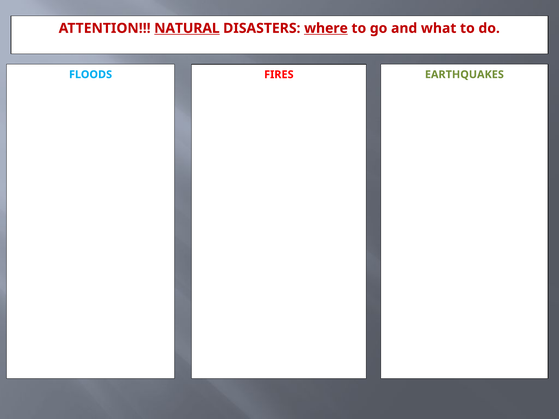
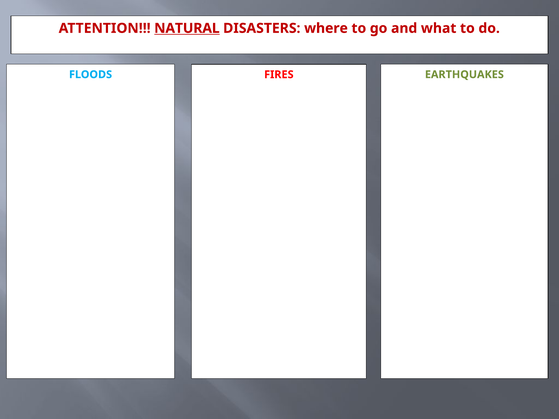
where underline: present -> none
